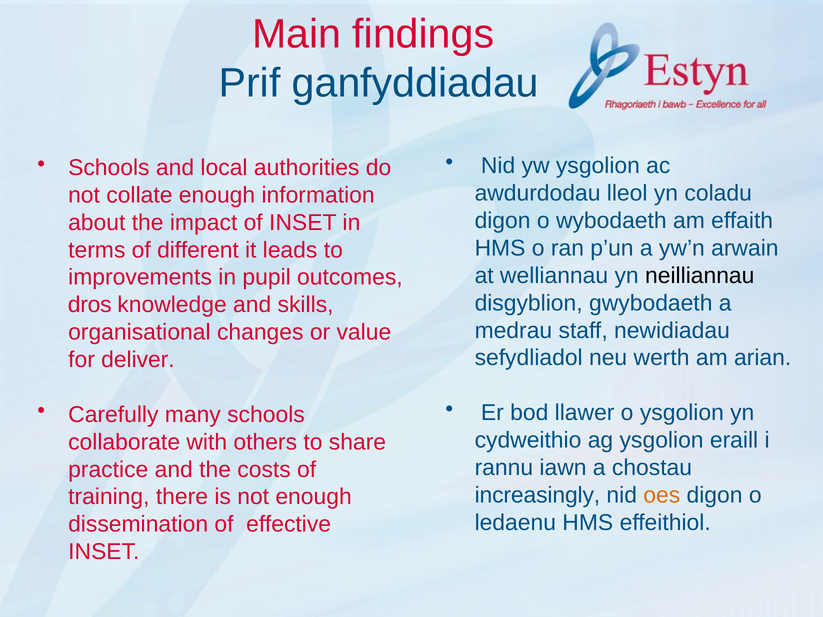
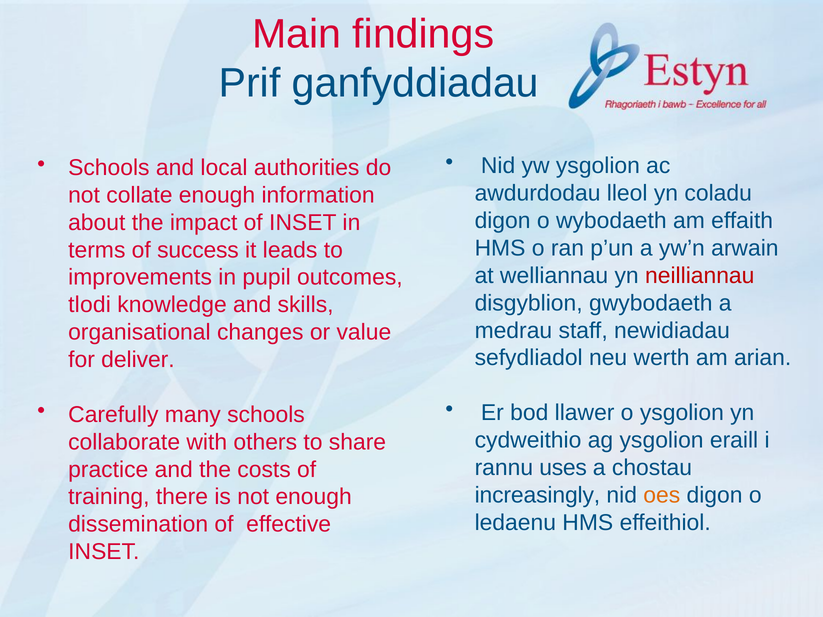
different: different -> success
neilliannau colour: black -> red
dros: dros -> tlodi
iawn: iawn -> uses
